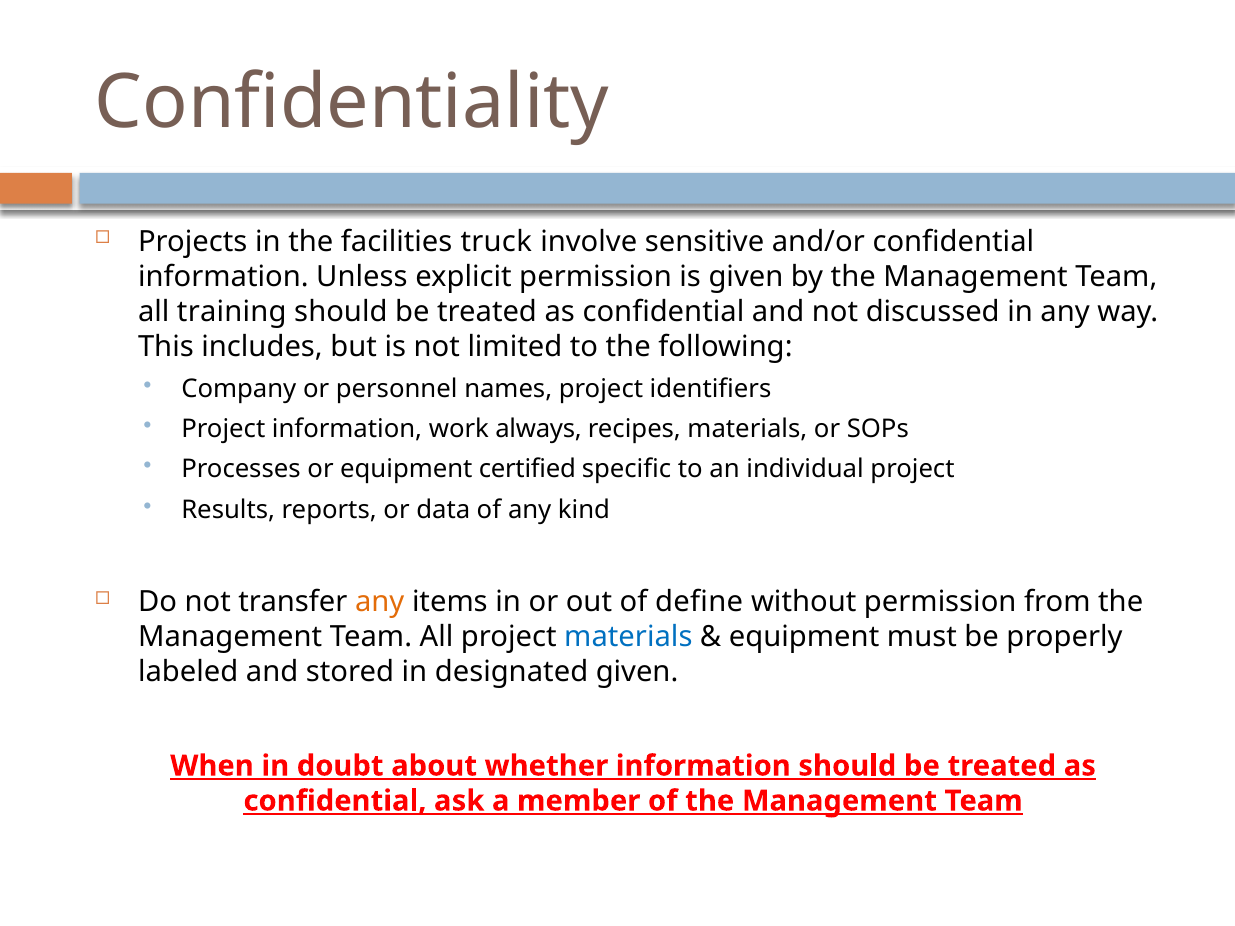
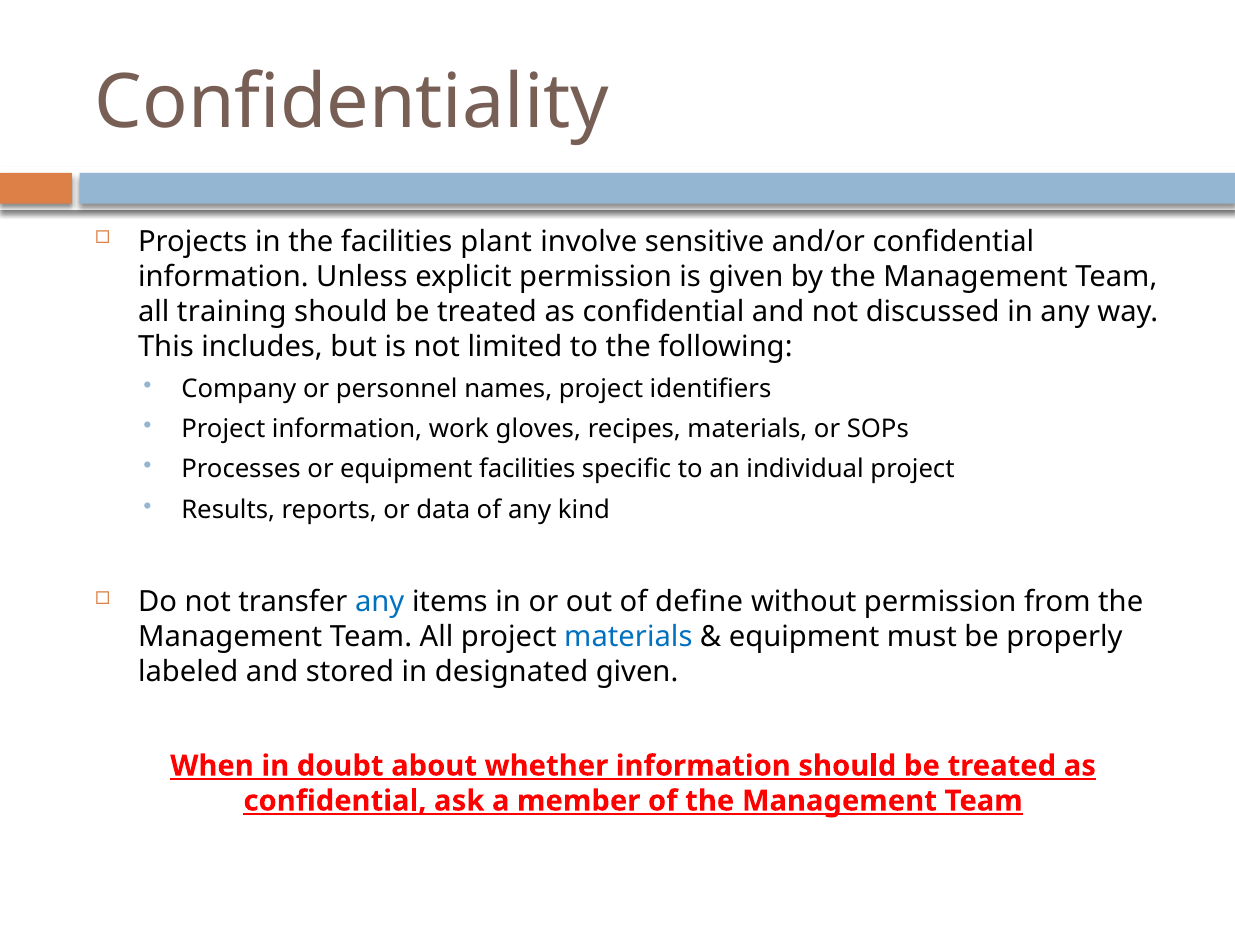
truck: truck -> plant
always: always -> gloves
equipment certified: certified -> facilities
any at (380, 602) colour: orange -> blue
